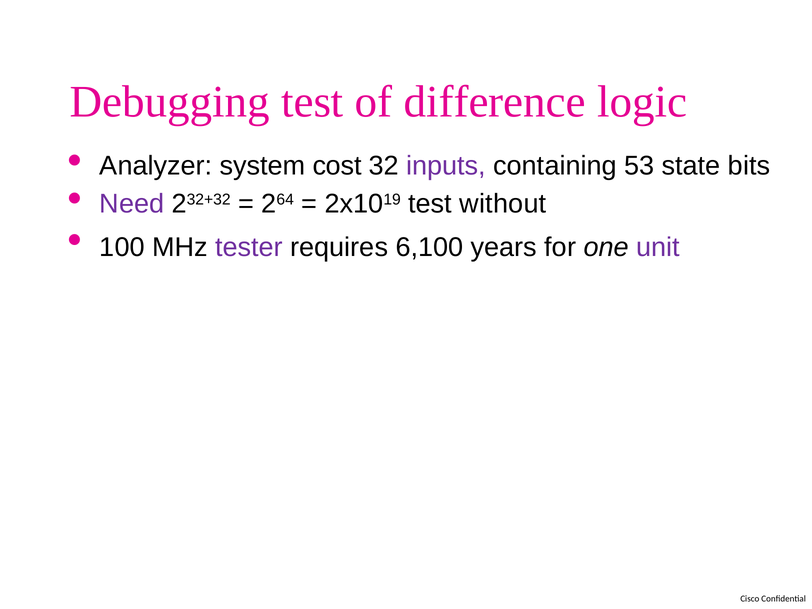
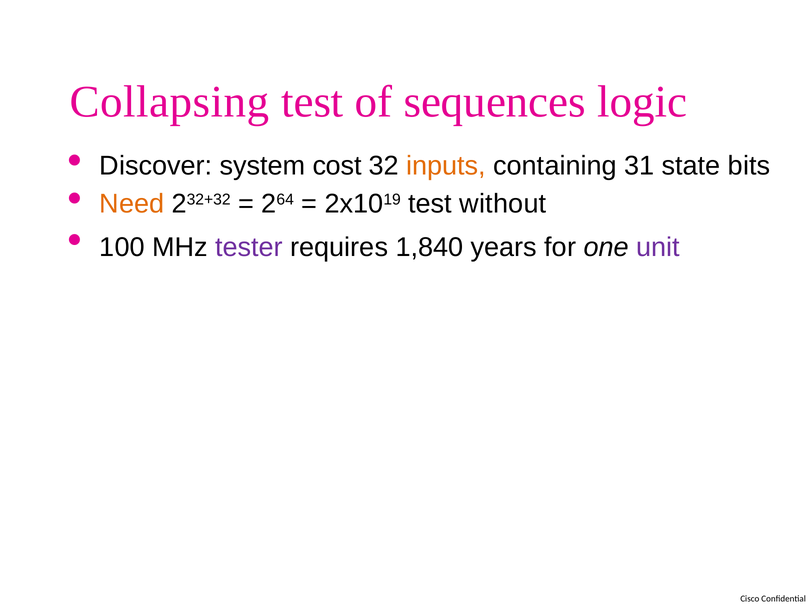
Debugging: Debugging -> Collapsing
difference: difference -> sequences
Analyzer: Analyzer -> Discover
inputs colour: purple -> orange
53: 53 -> 31
Need colour: purple -> orange
6,100: 6,100 -> 1,840
